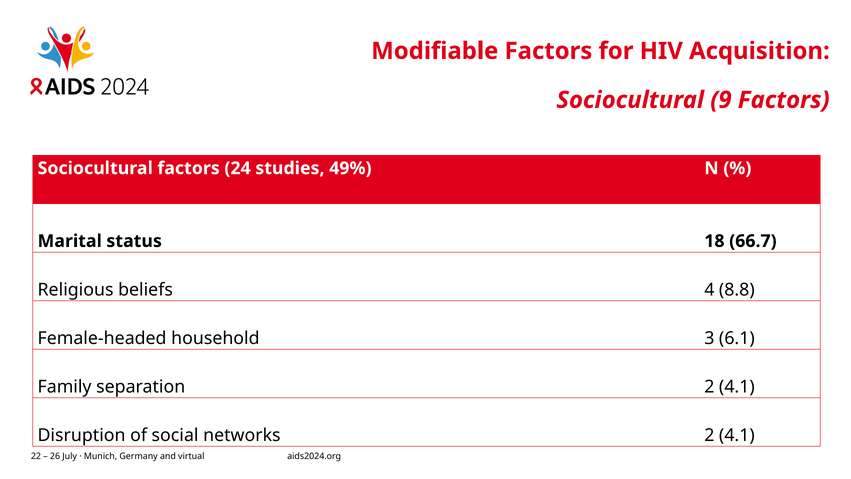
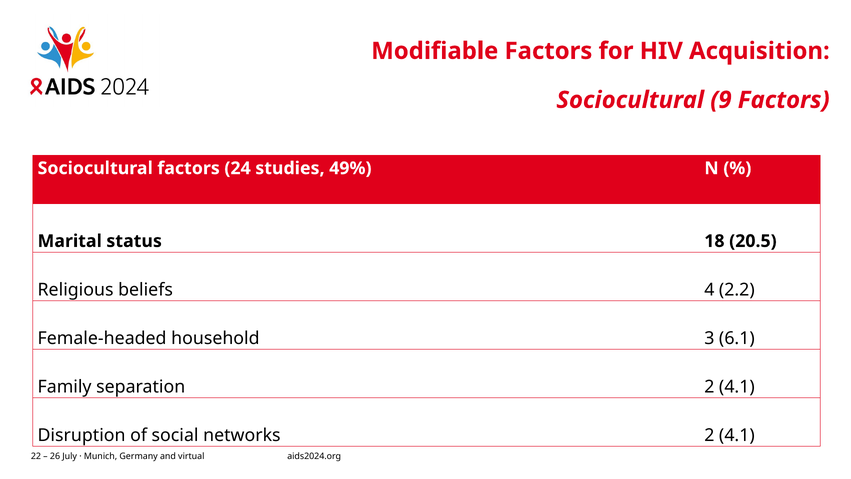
66.7: 66.7 -> 20.5
8.8: 8.8 -> 2.2
